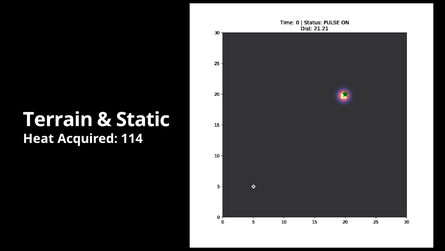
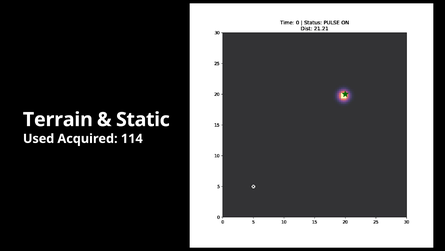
Heat: Heat -> Used
